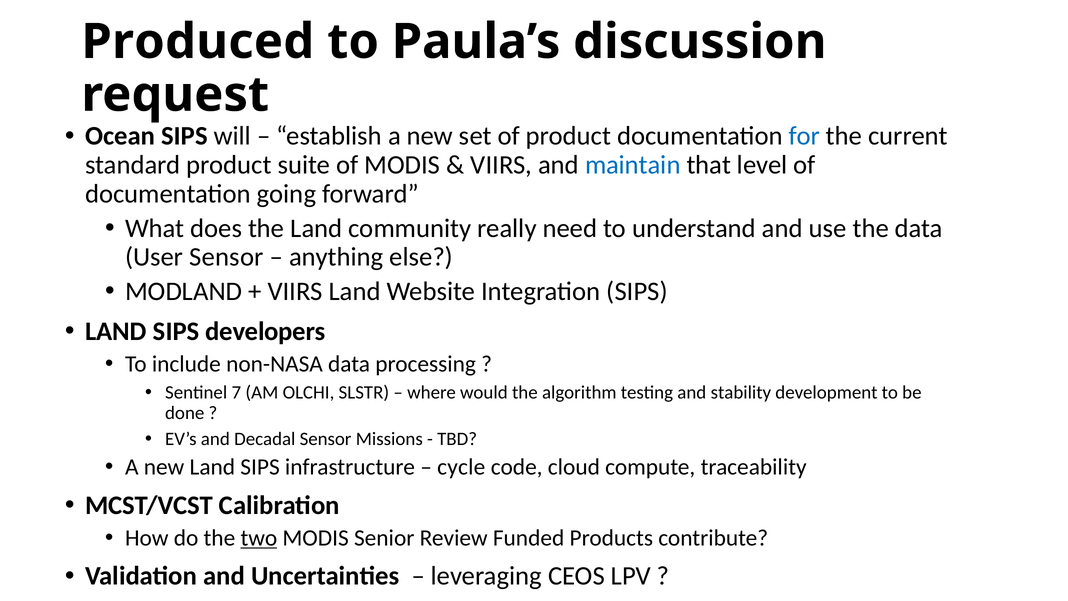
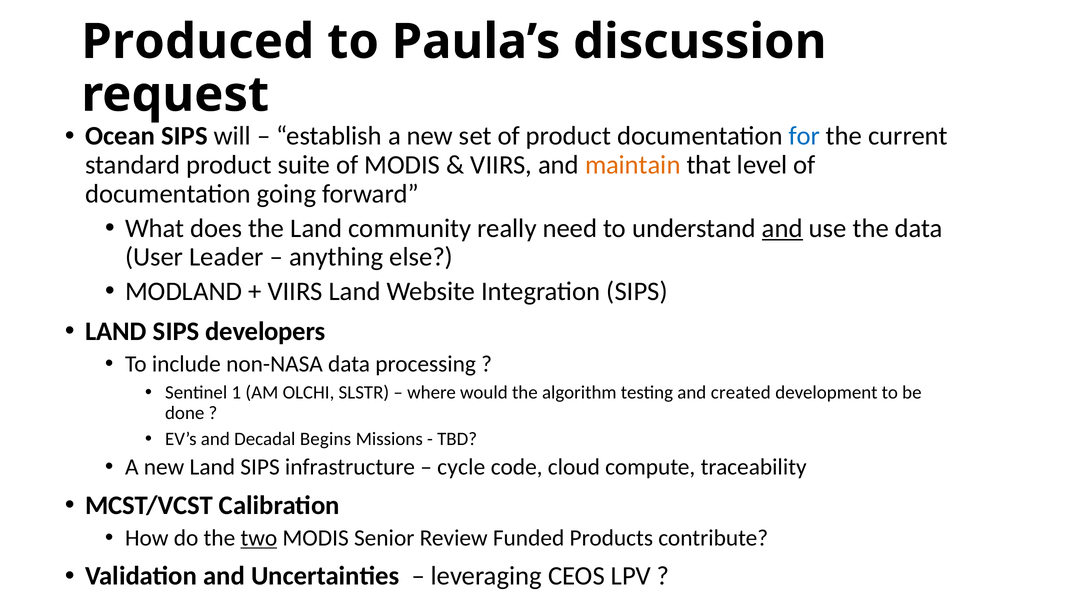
maintain colour: blue -> orange
and at (782, 228) underline: none -> present
User Sensor: Sensor -> Leader
7: 7 -> 1
stability: stability -> created
Decadal Sensor: Sensor -> Begins
